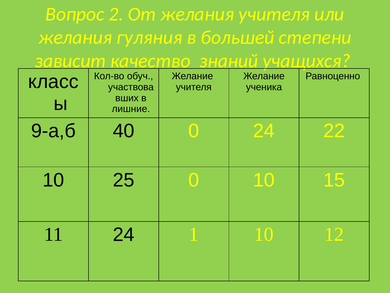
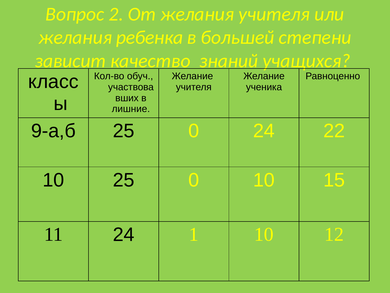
гуляния: гуляния -> ребенка
9-а,б 40: 40 -> 25
